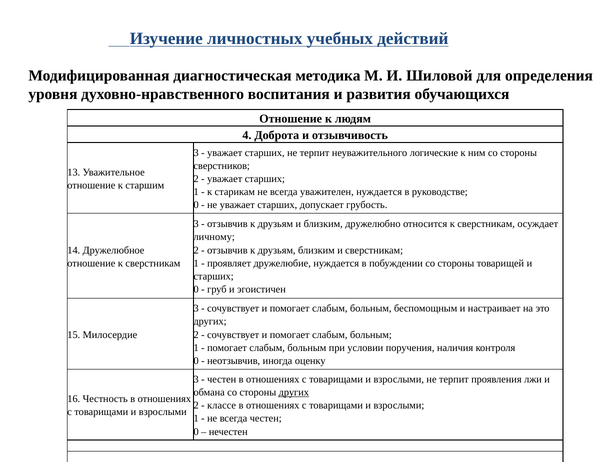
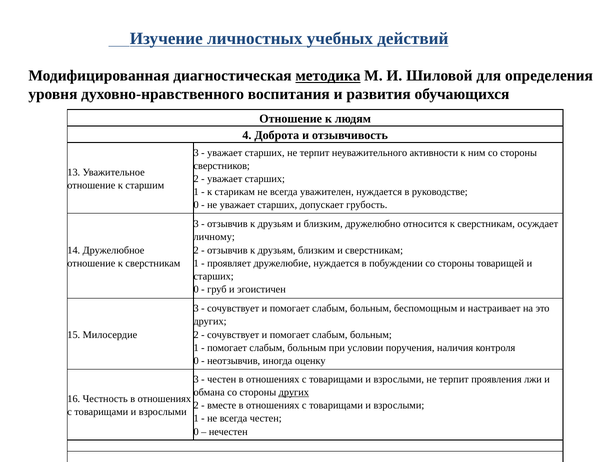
методика underline: none -> present
логические: логические -> активности
классе: классе -> вместе
